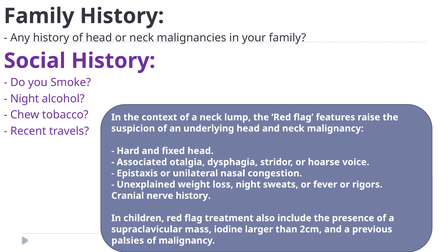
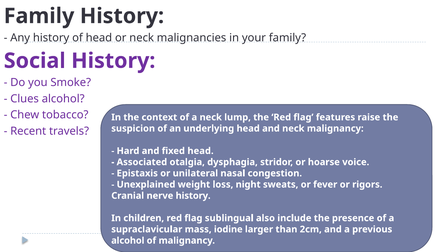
Night at (25, 99): Night -> Clues
treatment: treatment -> sublingual
palsies at (128, 241): palsies -> alcohol
